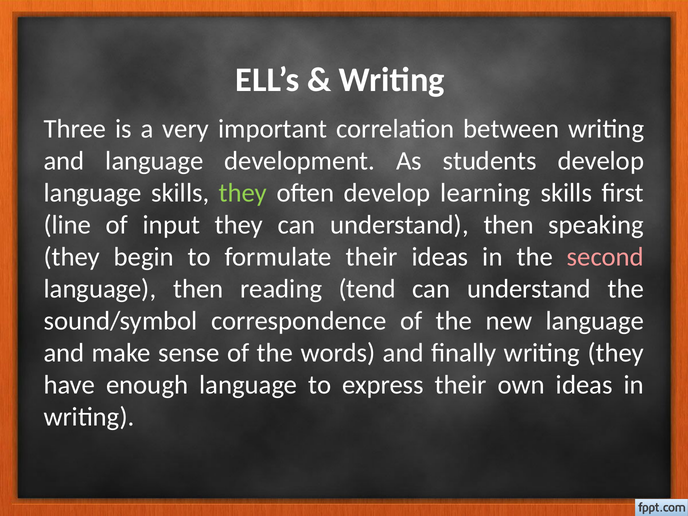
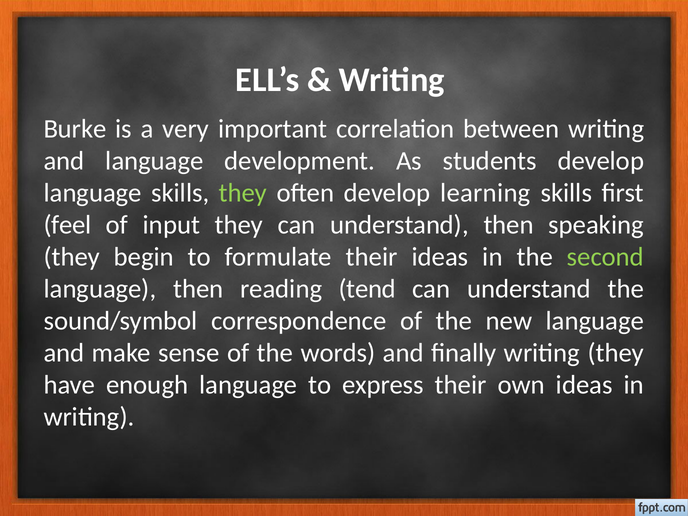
Three: Three -> Burke
line: line -> feel
second colour: pink -> light green
